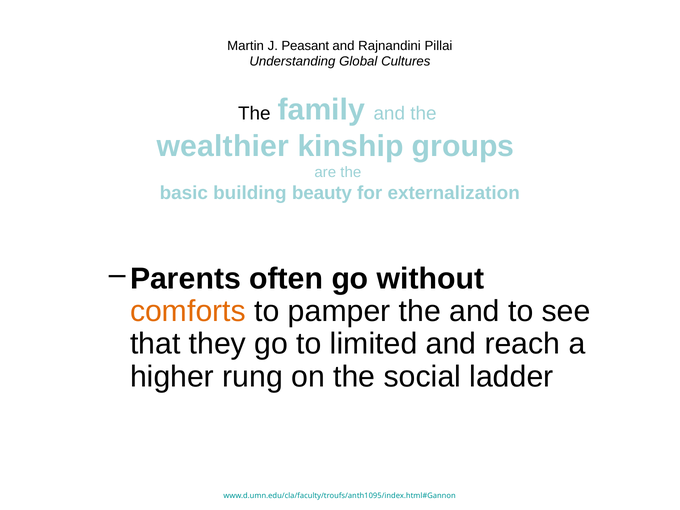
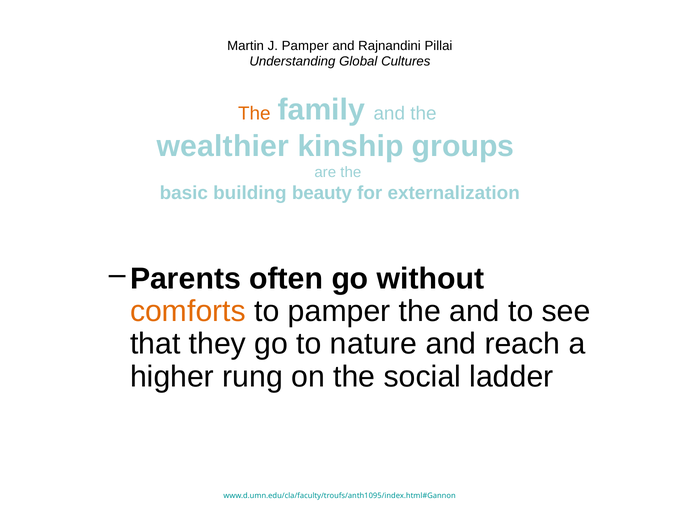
J Peasant: Peasant -> Pamper
The at (254, 114) colour: black -> orange
limited: limited -> nature
